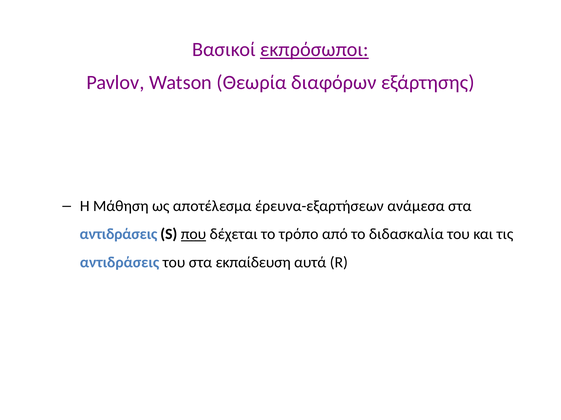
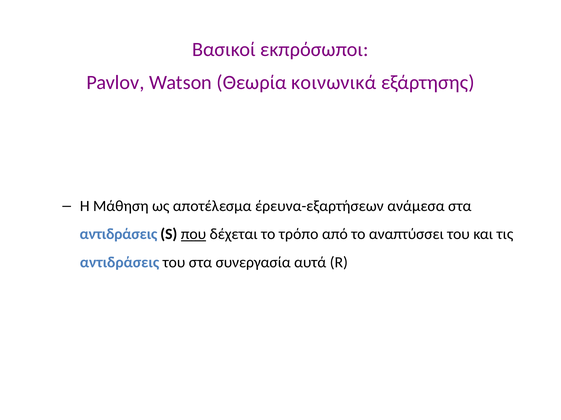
εκπρόσωποι underline: present -> none
διαφόρων: διαφόρων -> κοινωνικά
διδασκαλία: διδασκαλία -> αναπτύσσει
εκπαίδευση: εκπαίδευση -> συνεργασία
